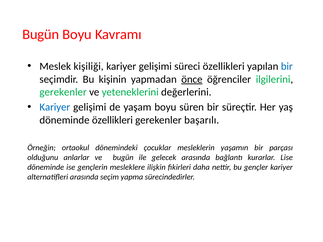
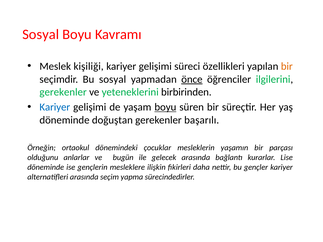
Bugün at (41, 34): Bugün -> Sosyal
bir at (287, 66) colour: blue -> orange
Bu kişinin: kişinin -> sosyal
değerlerini: değerlerini -> birbirinden
boyu at (165, 107) underline: none -> present
döneminde özellikleri: özellikleri -> doğuştan
